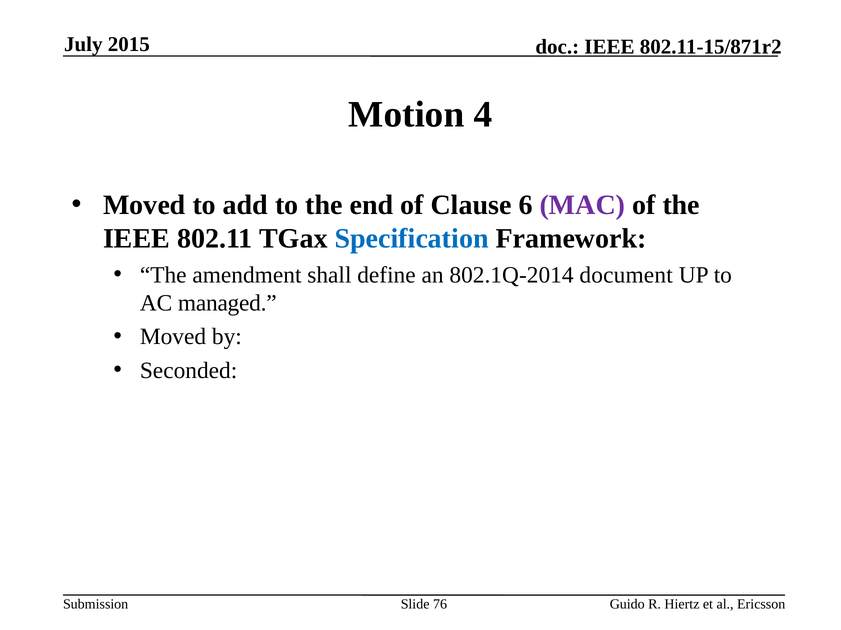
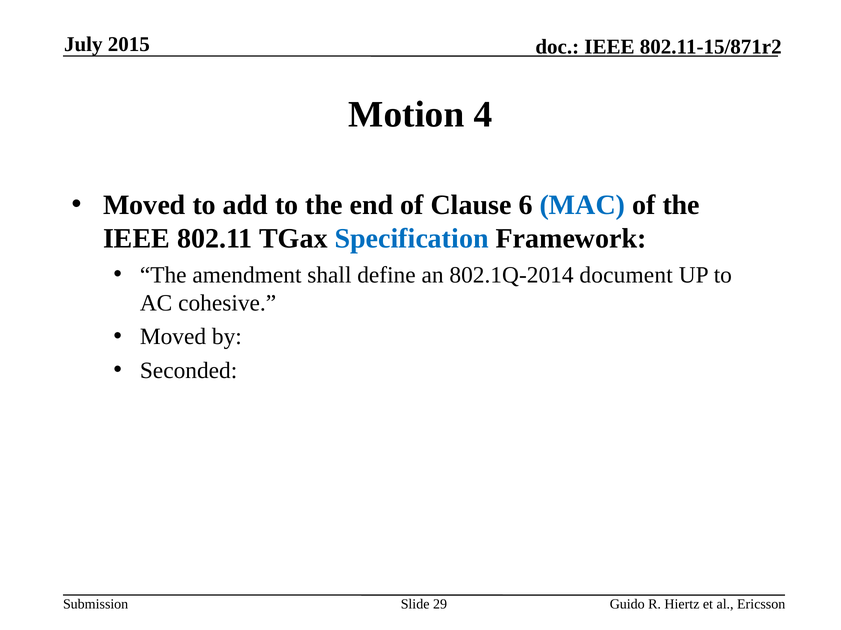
MAC colour: purple -> blue
managed: managed -> cohesive
76: 76 -> 29
